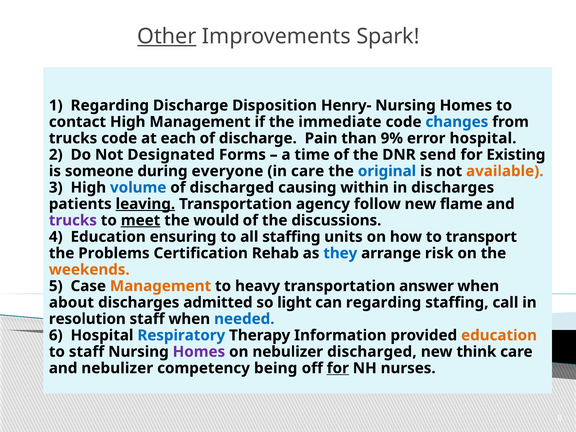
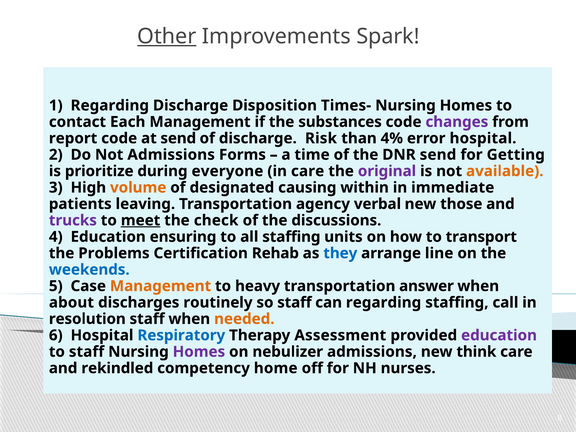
Henry-: Henry- -> Times-
contact High: High -> Each
immediate: immediate -> substances
changes colour: blue -> purple
trucks at (73, 138): trucks -> report
at each: each -> send
Pain: Pain -> Risk
9%: 9% -> 4%
Not Designated: Designated -> Admissions
Existing: Existing -> Getting
someone: someone -> prioritize
original colour: blue -> purple
volume colour: blue -> orange
of discharged: discharged -> designated
in discharges: discharges -> immediate
leaving underline: present -> none
follow: follow -> verbal
flame: flame -> those
would: would -> check
risk: risk -> line
weekends colour: orange -> blue
admitted: admitted -> routinely
so light: light -> staff
needed colour: blue -> orange
Information: Information -> Assessment
education at (499, 335) colour: orange -> purple
nebulizer discharged: discharged -> admissions
and nebulizer: nebulizer -> rekindled
being: being -> home
for at (338, 368) underline: present -> none
